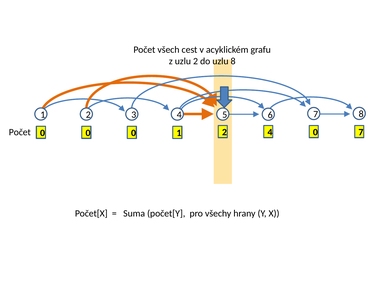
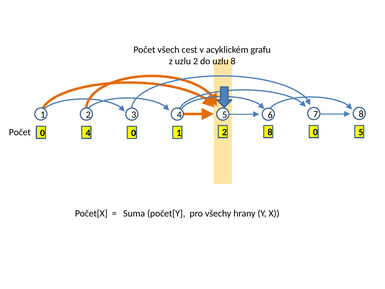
0 at (88, 133): 0 -> 4
2 4: 4 -> 8
0 7: 7 -> 5
